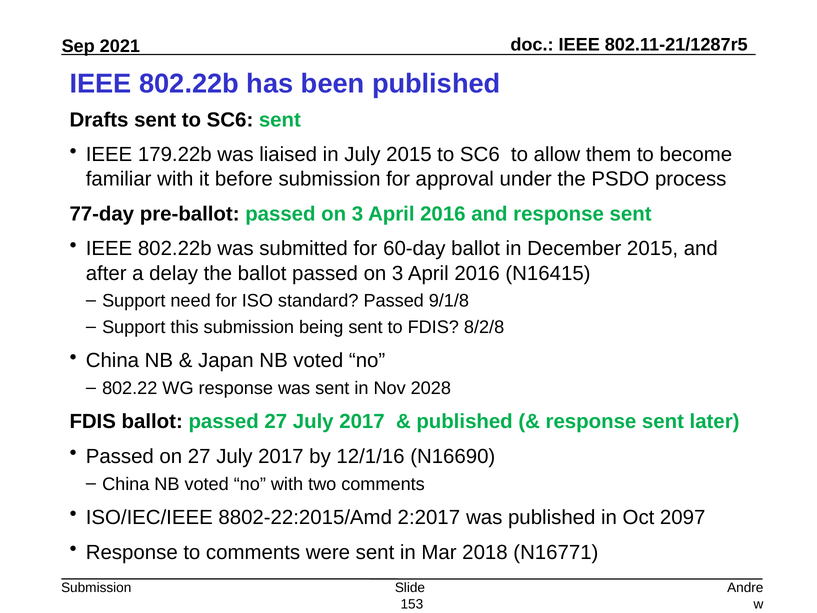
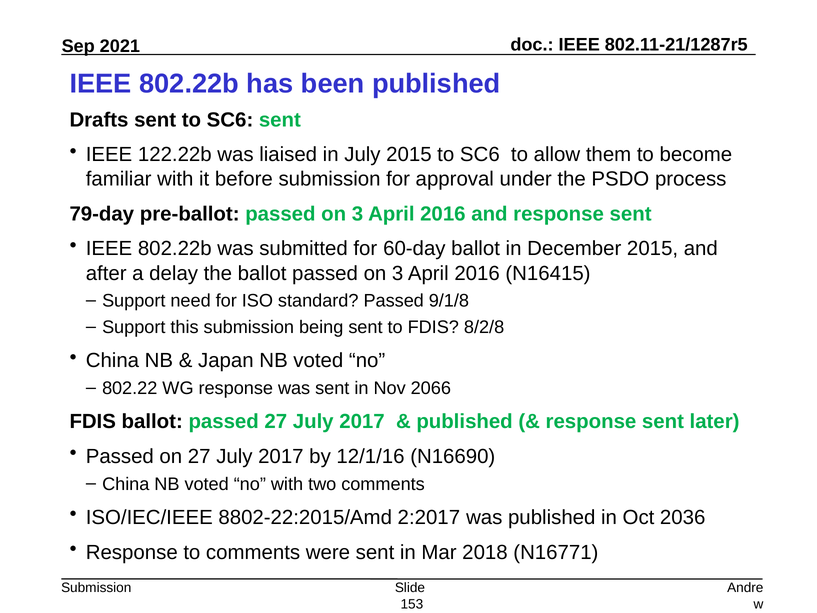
179.22b: 179.22b -> 122.22b
77-day: 77-day -> 79-day
2028: 2028 -> 2066
2097: 2097 -> 2036
